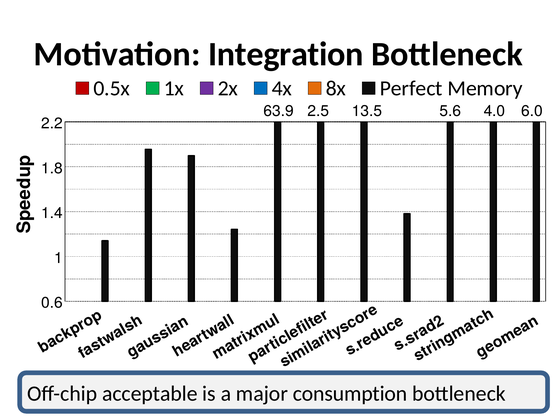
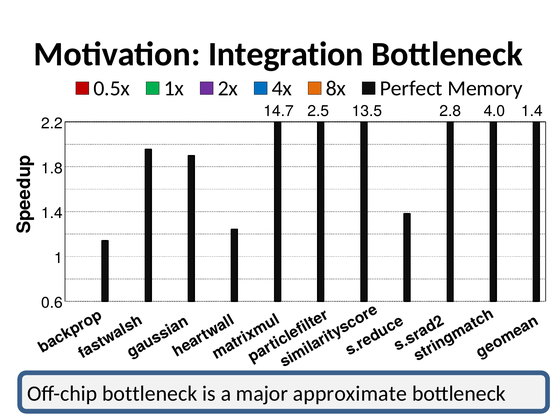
63.9: 63.9 -> 14.7
5.6: 5.6 -> 2.8
4.0 6.0: 6.0 -> 1.4
Off-chip acceptable: acceptable -> bottleneck
consumption: consumption -> approximate
